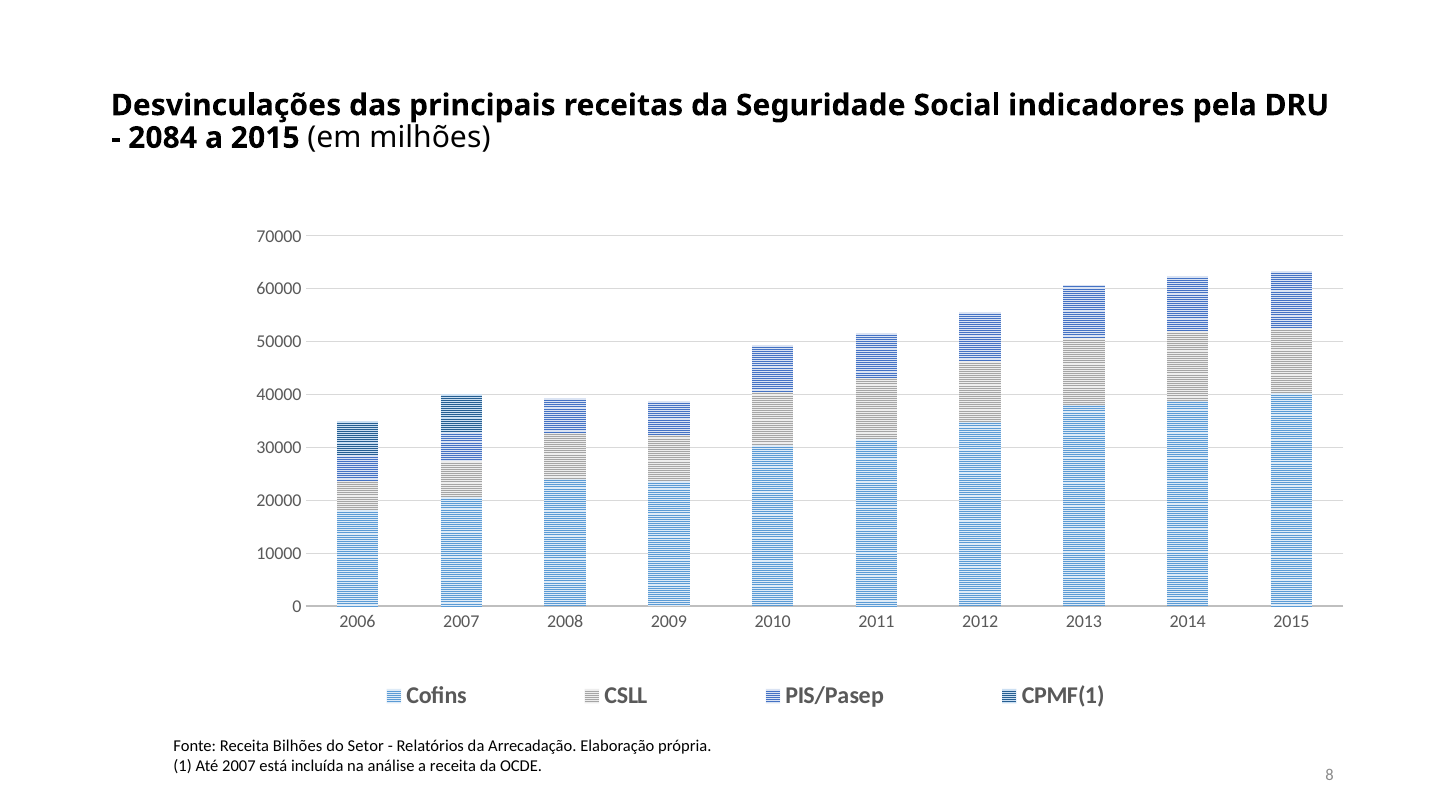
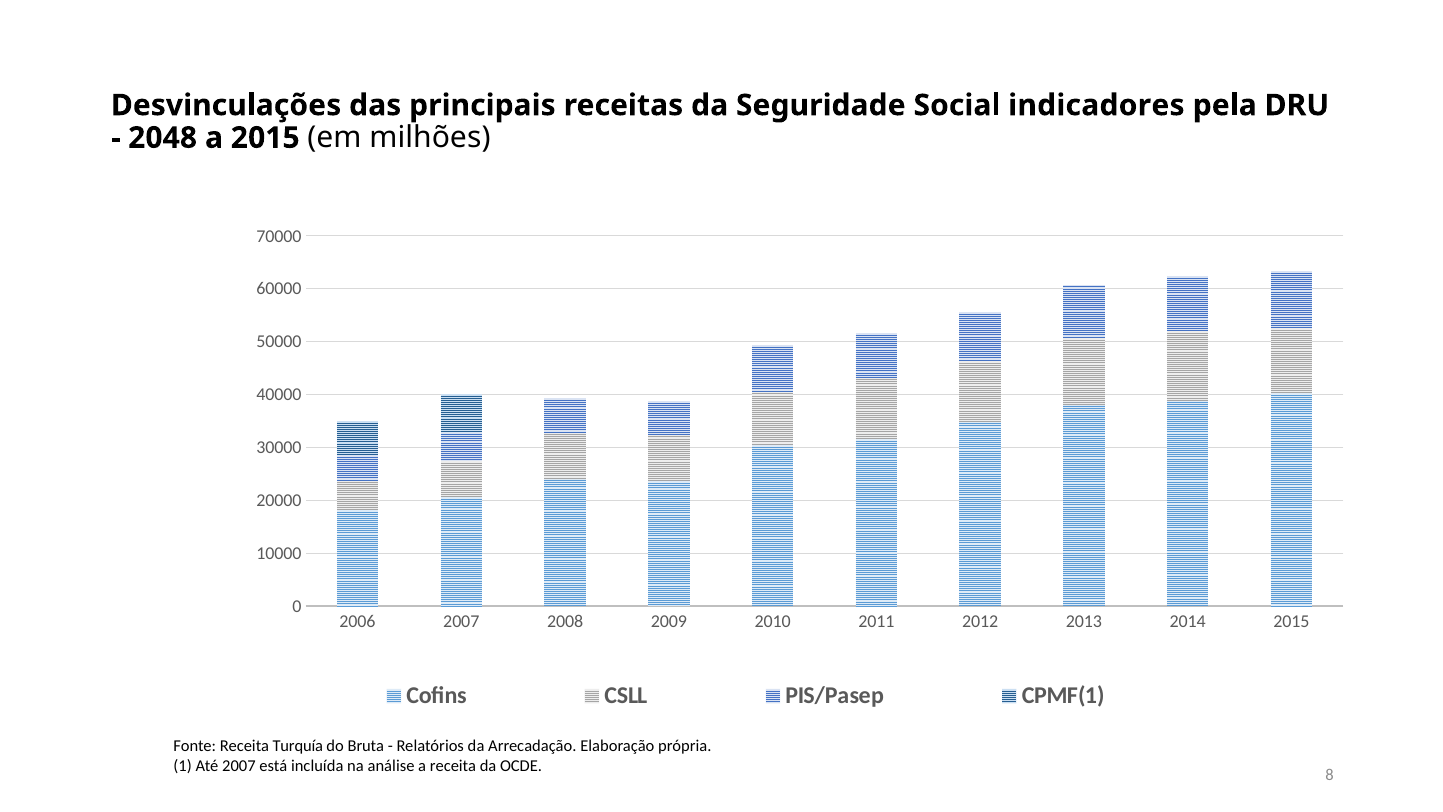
2084: 2084 -> 2048
Bilhões: Bilhões -> Turquía
Setor: Setor -> Bruta
